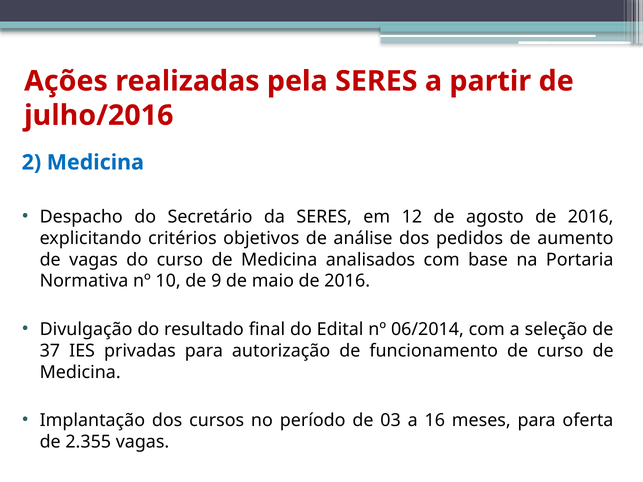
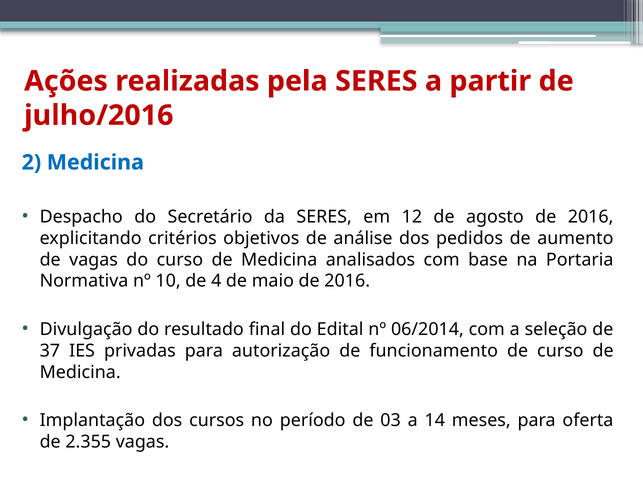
9: 9 -> 4
16: 16 -> 14
